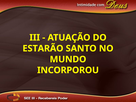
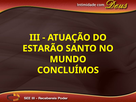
INCORPOROU: INCORPOROU -> CONCLUÍMOS
